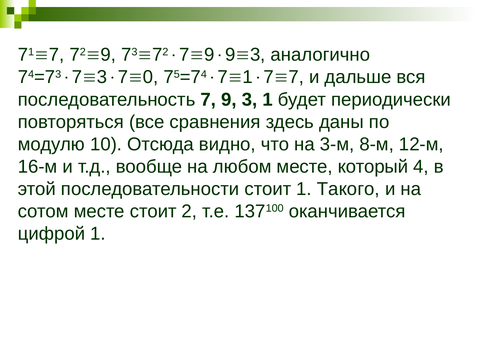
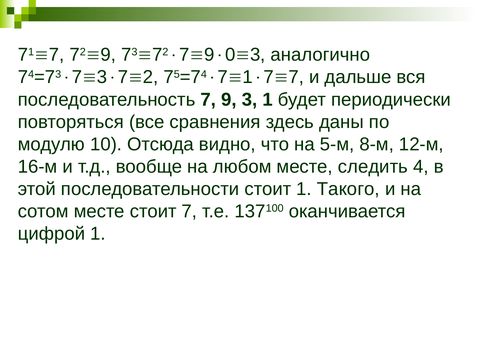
9 at (230, 55): 9 -> 0
0: 0 -> 2
3-м: 3-м -> 5-м
который: который -> следить
стоит 2: 2 -> 7
